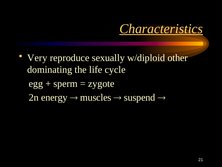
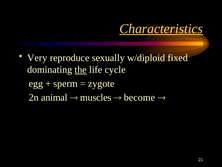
other: other -> fixed
the underline: none -> present
energy: energy -> animal
suspend: suspend -> become
